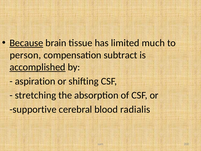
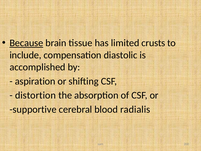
much: much -> crusts
person: person -> include
subtract: subtract -> diastolic
accomplished underline: present -> none
stretching: stretching -> distortion
